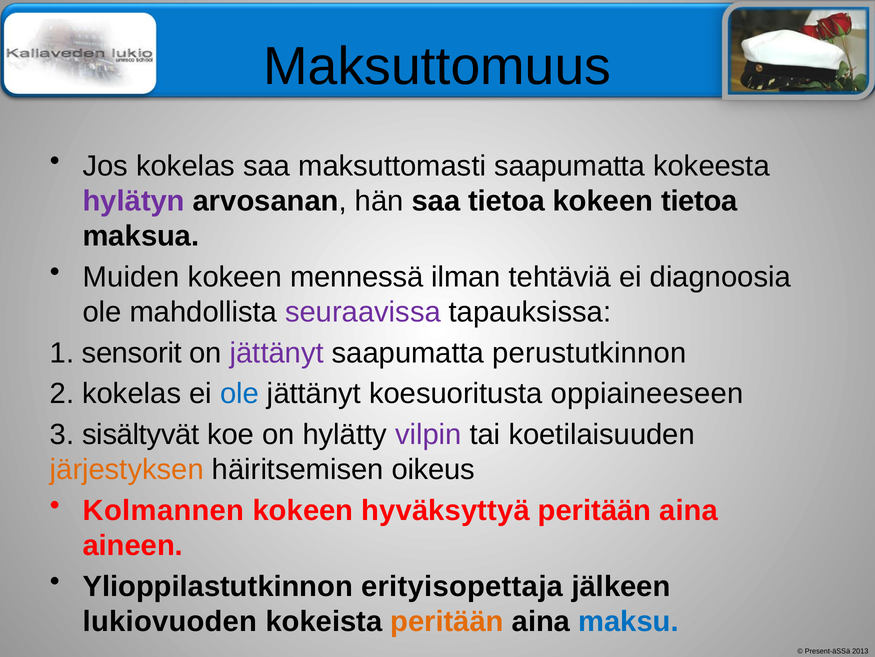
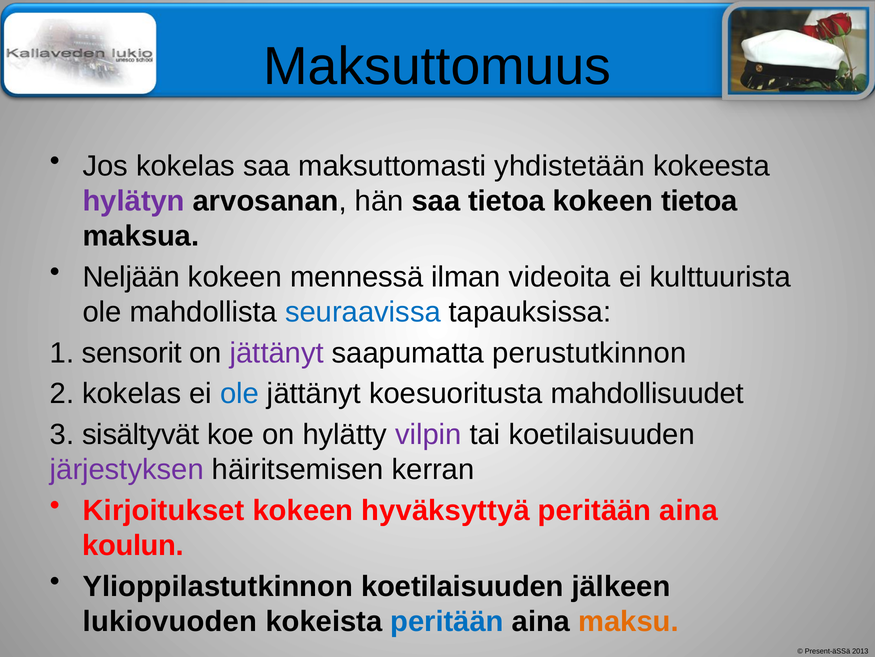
maksuttomasti saapumatta: saapumatta -> yhdistetään
Muiden: Muiden -> Neljään
tehtäviä: tehtäviä -> videoita
diagnoosia: diagnoosia -> kulttuurista
seuraavissa colour: purple -> blue
oppiaineeseen: oppiaineeseen -> mahdollisuudet
järjestyksen colour: orange -> purple
oikeus: oikeus -> kerran
Kolmannen: Kolmannen -> Kirjoitukset
aineen: aineen -> koulun
Ylioppilastutkinnon erityisopettaja: erityisopettaja -> koetilaisuuden
peritään at (447, 621) colour: orange -> blue
maksu colour: blue -> orange
